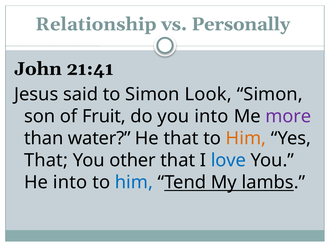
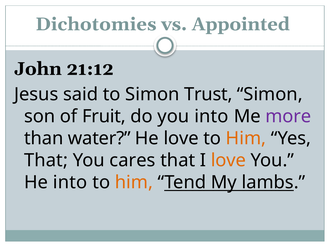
Relationship: Relationship -> Dichotomies
Personally: Personally -> Appointed
21:41: 21:41 -> 21:12
Look: Look -> Trust
He that: that -> love
other: other -> cares
love at (228, 161) colour: blue -> orange
him at (134, 183) colour: blue -> orange
